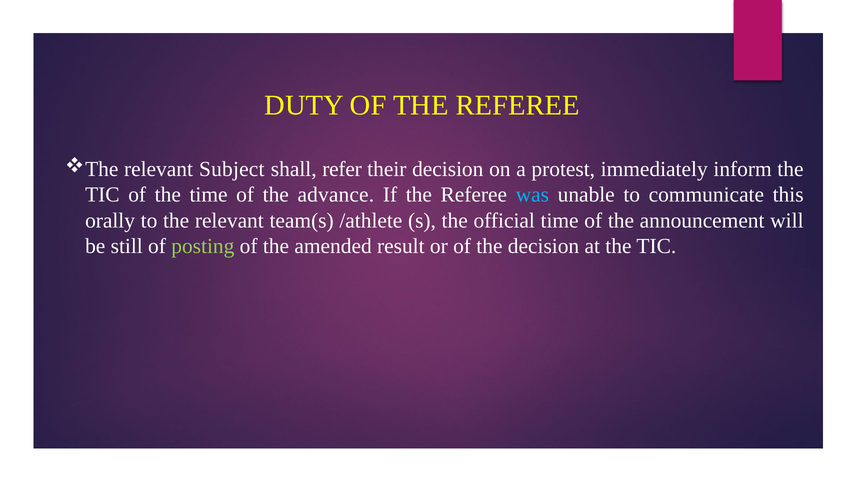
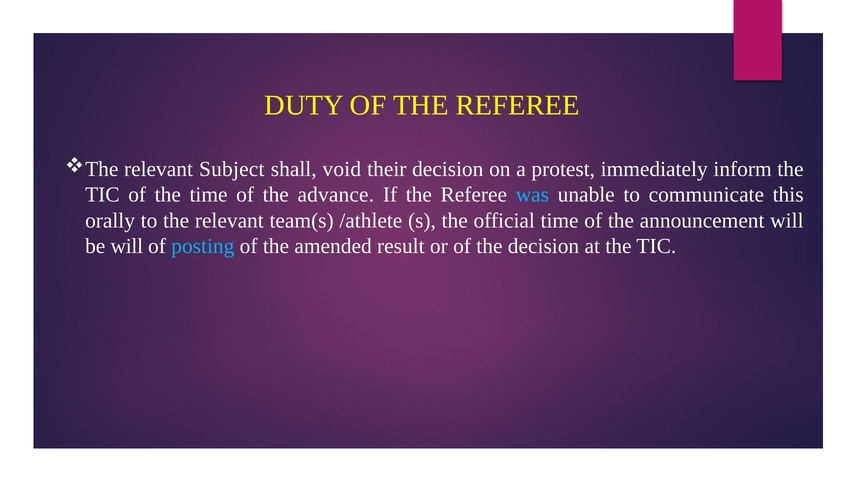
refer: refer -> void
be still: still -> will
posting colour: light green -> light blue
